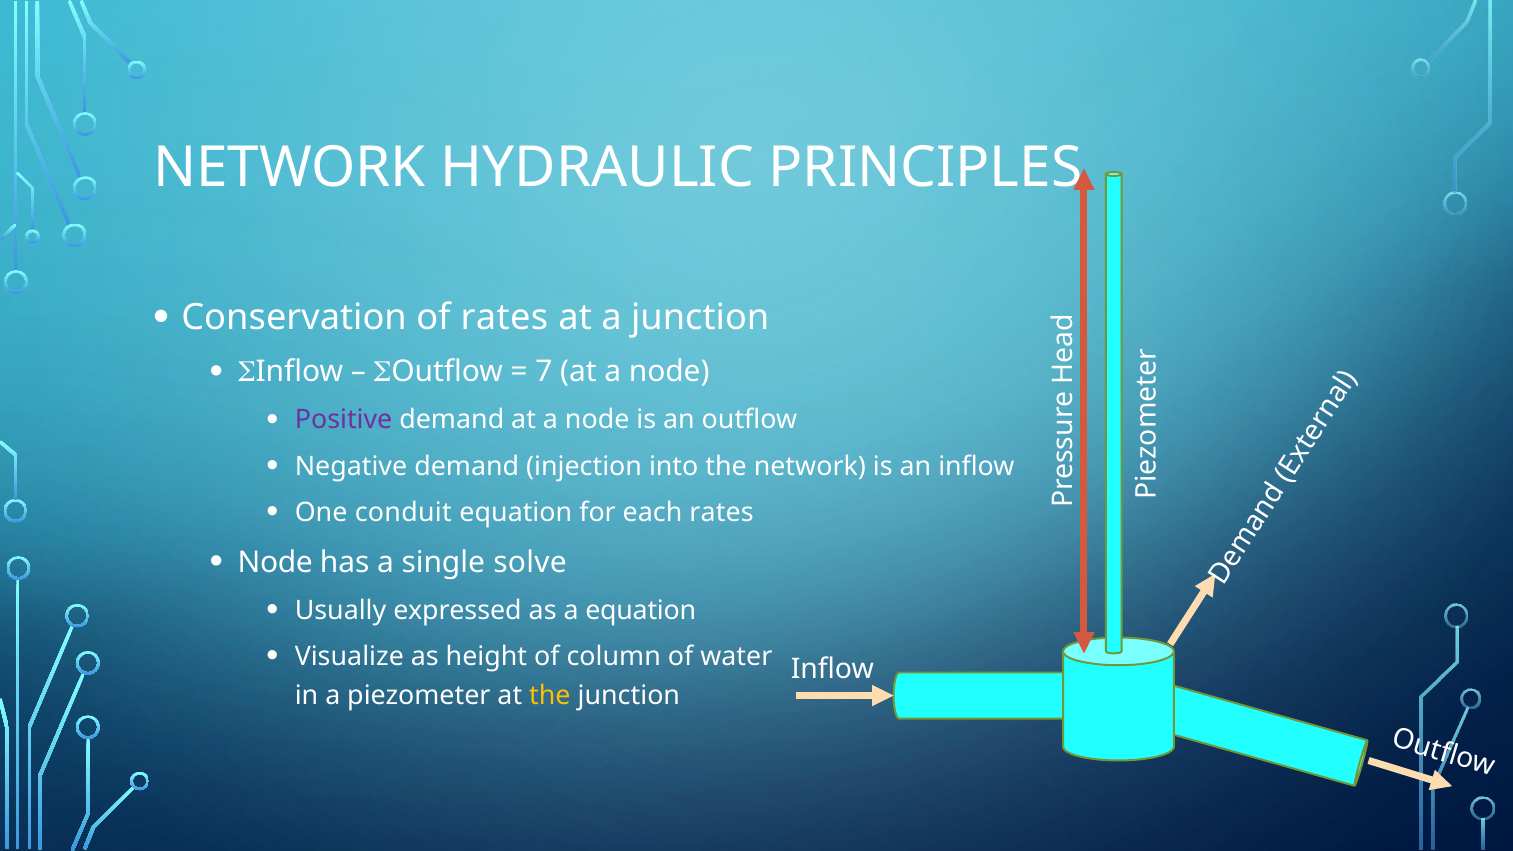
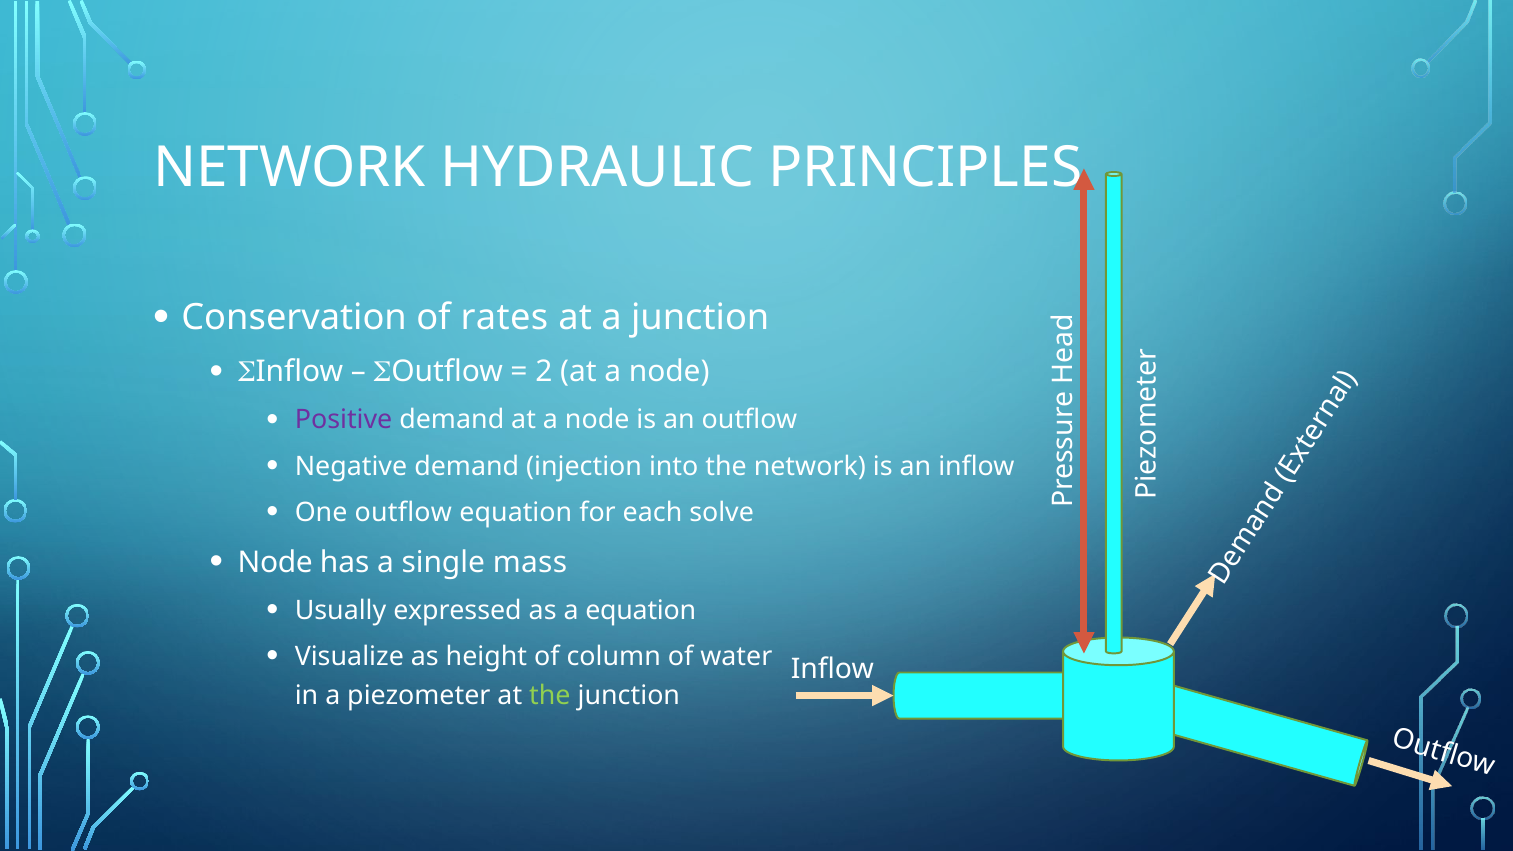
7: 7 -> 2
One conduit: conduit -> outflow
each rates: rates -> solve
solve: solve -> mass
the at (550, 696) colour: yellow -> light green
